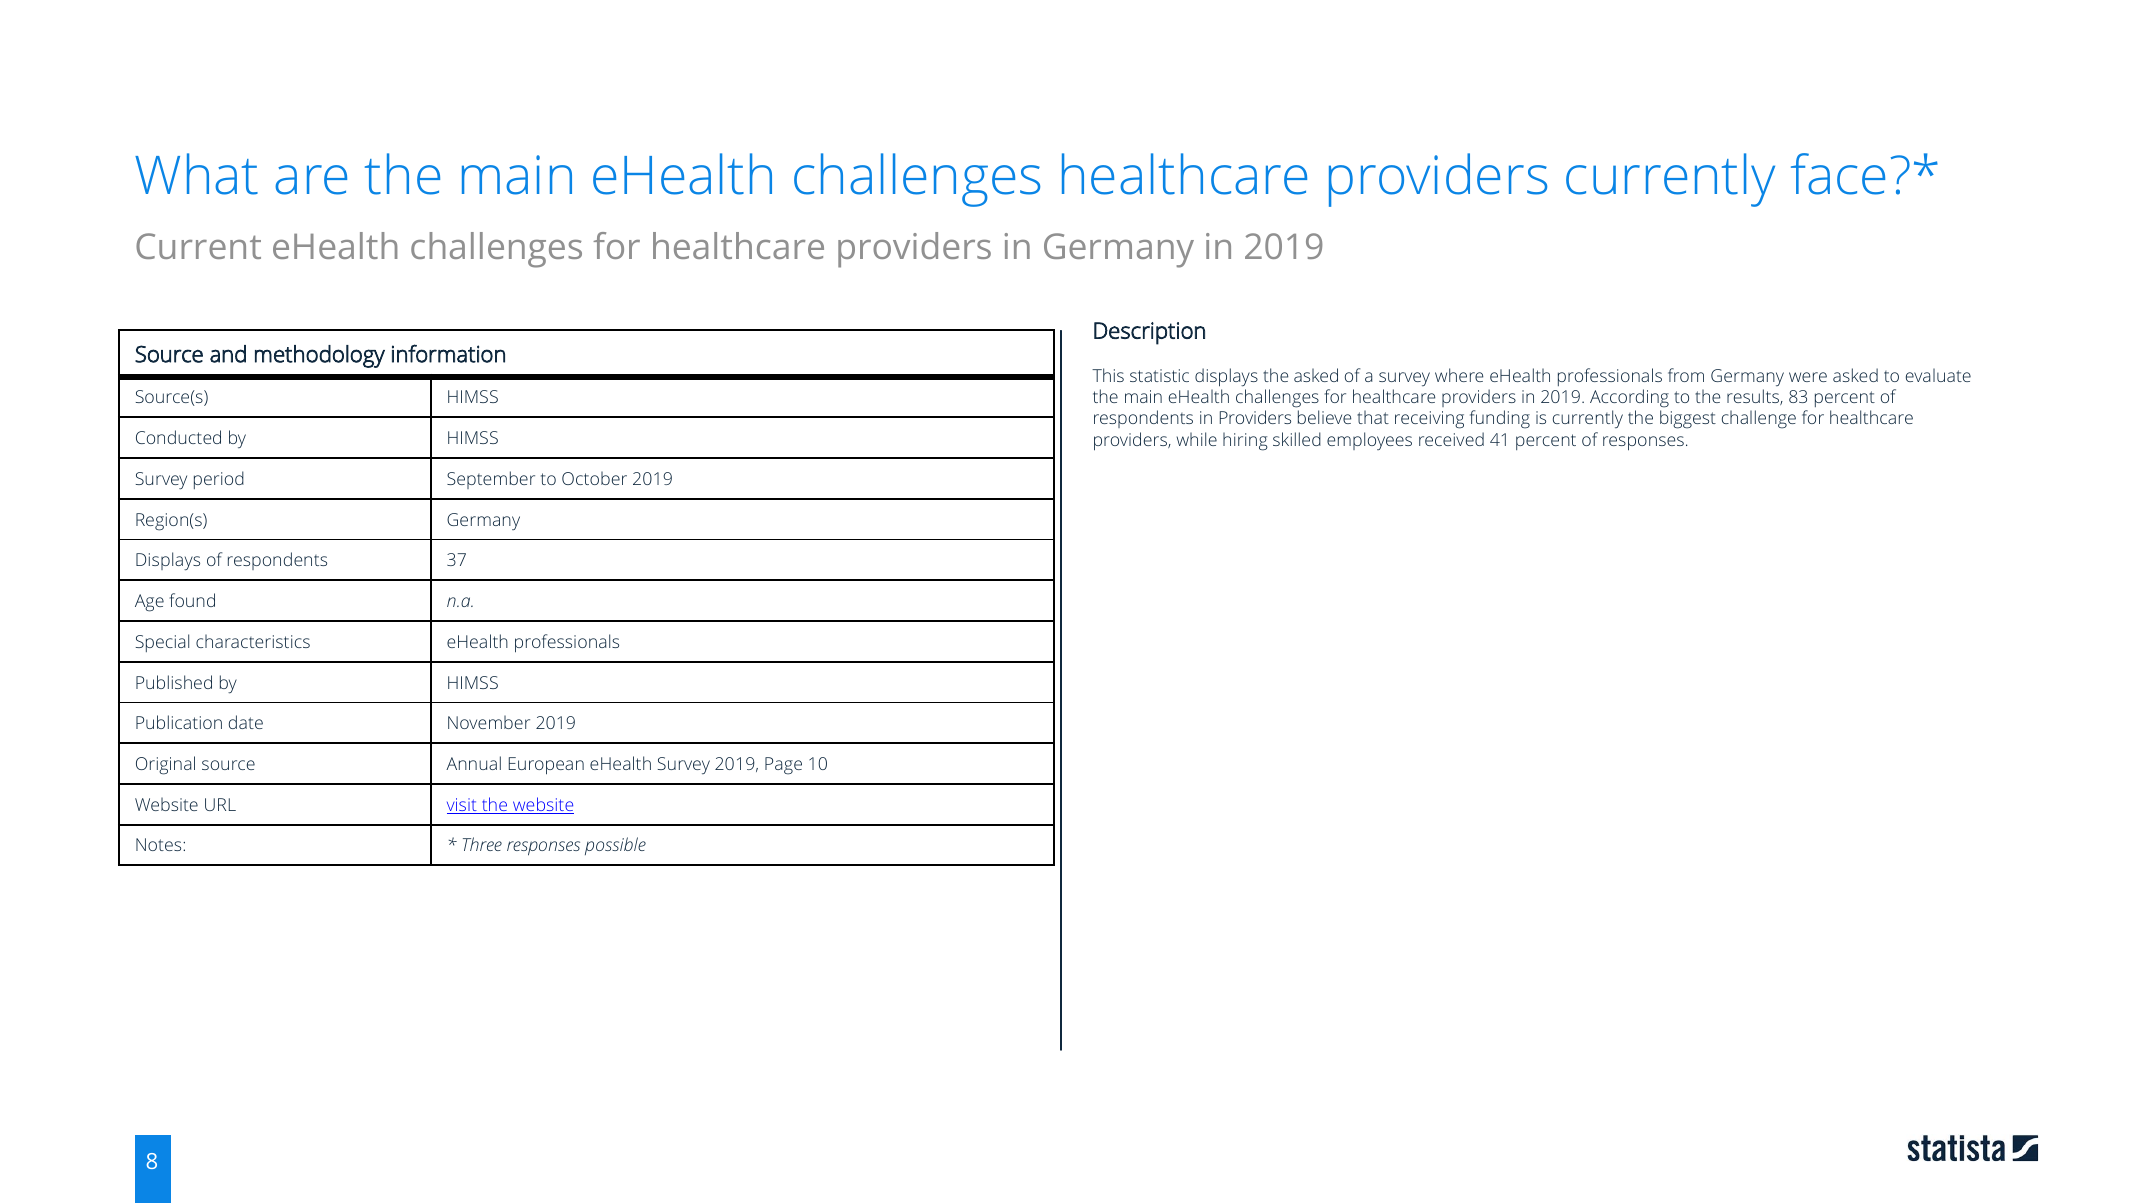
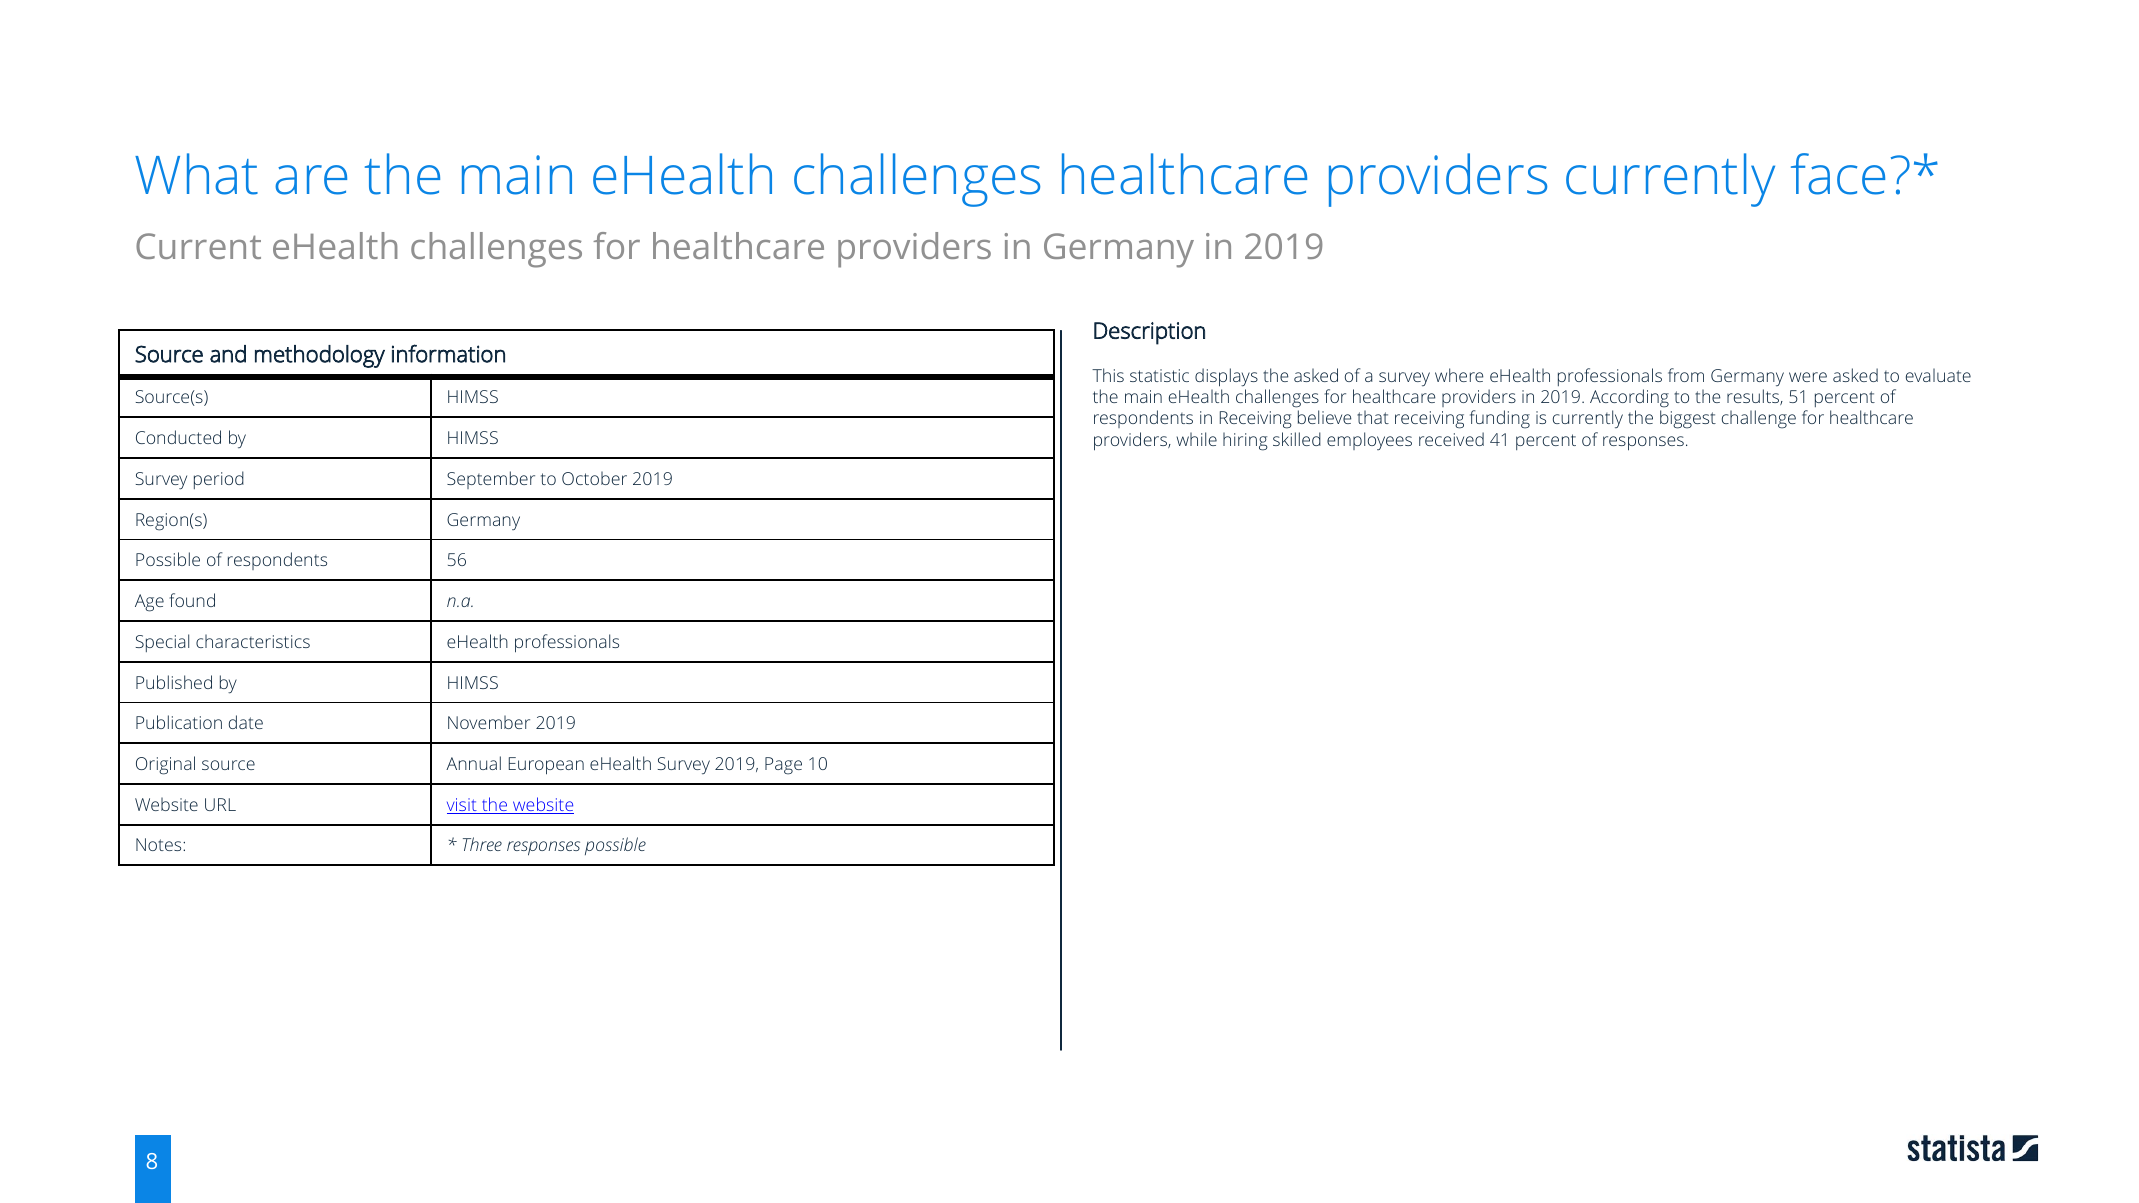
83: 83 -> 51
in Providers: Providers -> Receiving
Displays at (168, 561): Displays -> Possible
37: 37 -> 56
